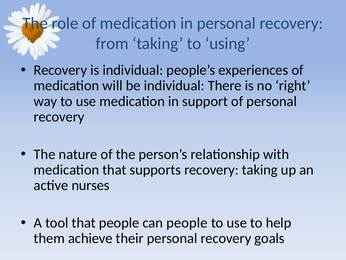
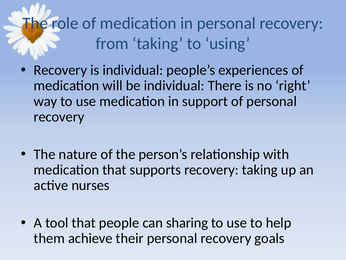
can people: people -> sharing
